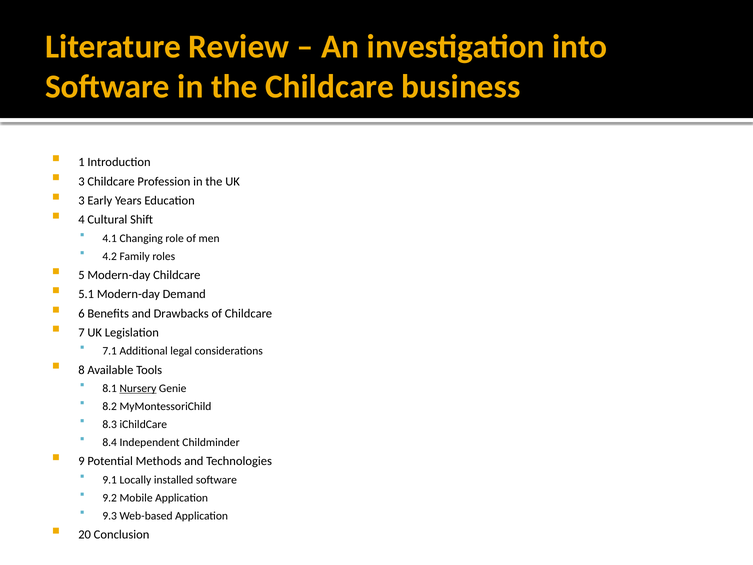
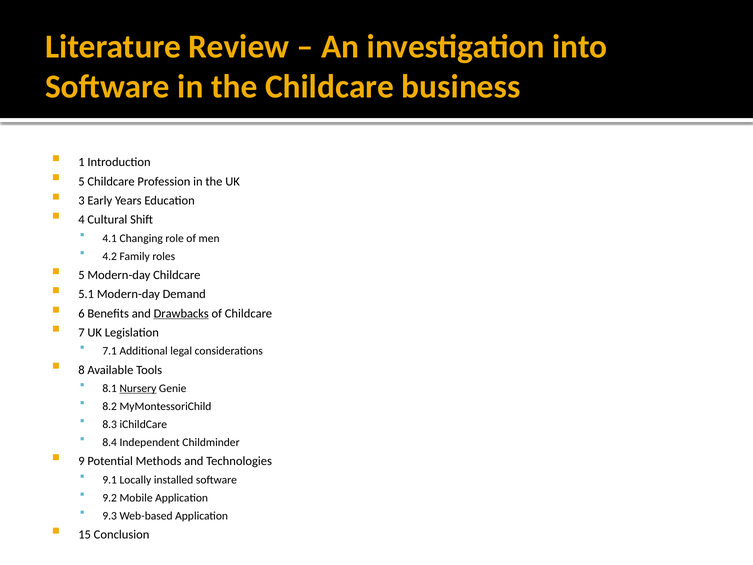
3 at (81, 181): 3 -> 5
Drawbacks underline: none -> present
20: 20 -> 15
